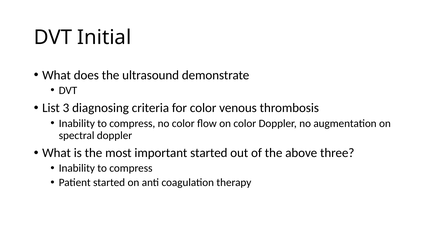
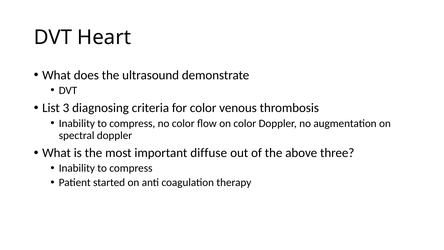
Initial: Initial -> Heart
important started: started -> diffuse
